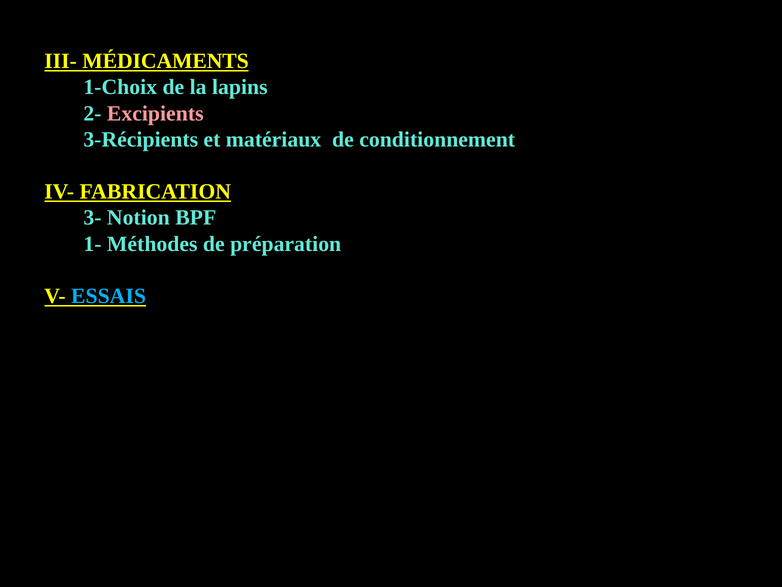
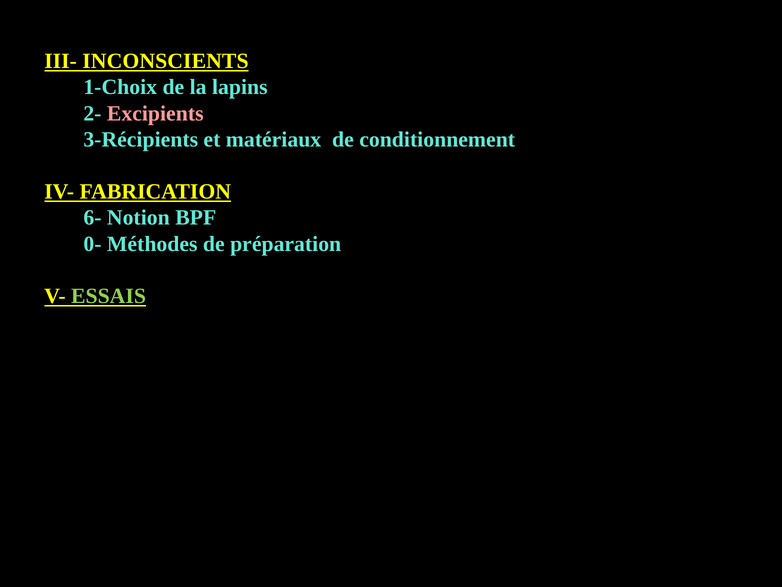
MÉDICAMENTS: MÉDICAMENTS -> INCONSCIENTS
3-: 3- -> 6-
1-: 1- -> 0-
ESSAIS colour: light blue -> light green
